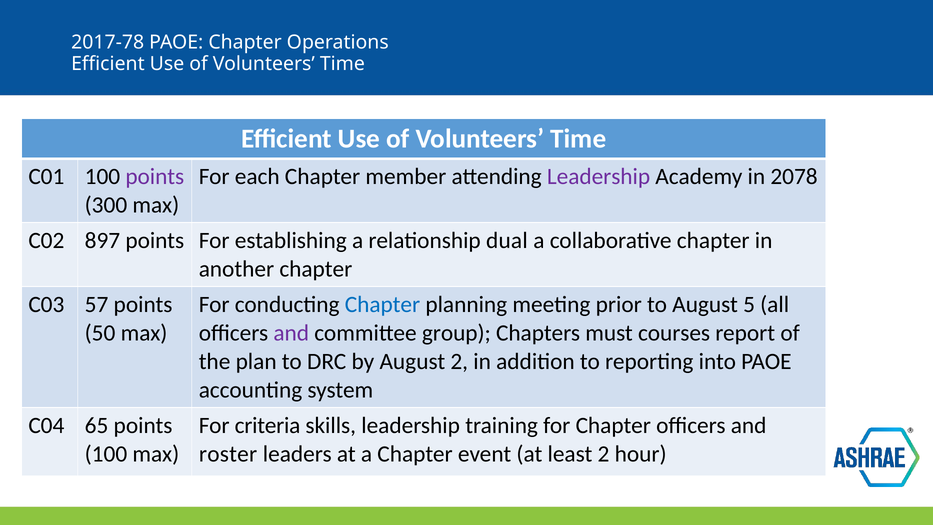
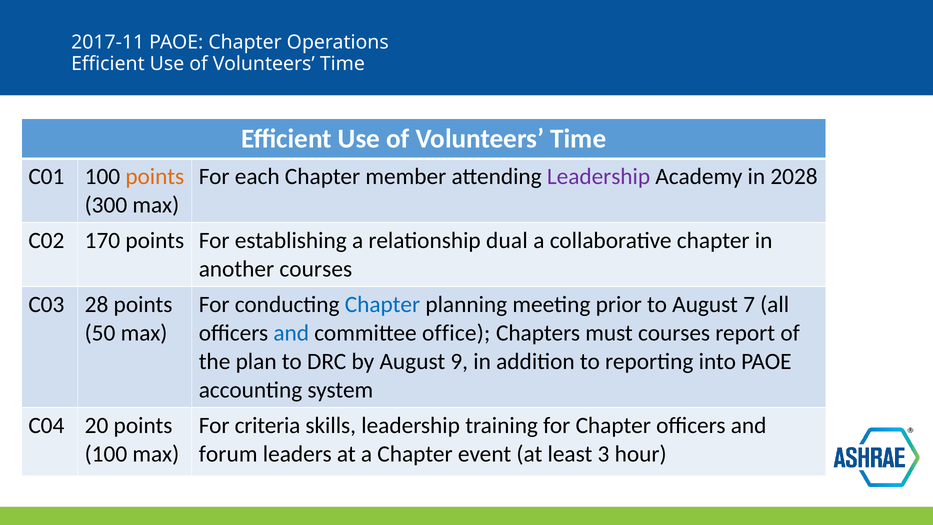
2017-78: 2017-78 -> 2017-11
points at (155, 177) colour: purple -> orange
2078: 2078 -> 2028
897: 897 -> 170
another chapter: chapter -> courses
57: 57 -> 28
5: 5 -> 7
and at (291, 333) colour: purple -> blue
group: group -> office
August 2: 2 -> 9
65: 65 -> 20
roster: roster -> forum
least 2: 2 -> 3
